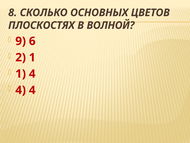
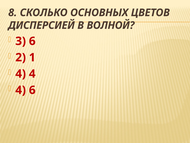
ПЛОСКОСТЯХ: ПЛОСКОСТЯХ -> ДИСПЕРСИЕЙ
9: 9 -> 3
1 at (21, 74): 1 -> 4
4 4: 4 -> 6
